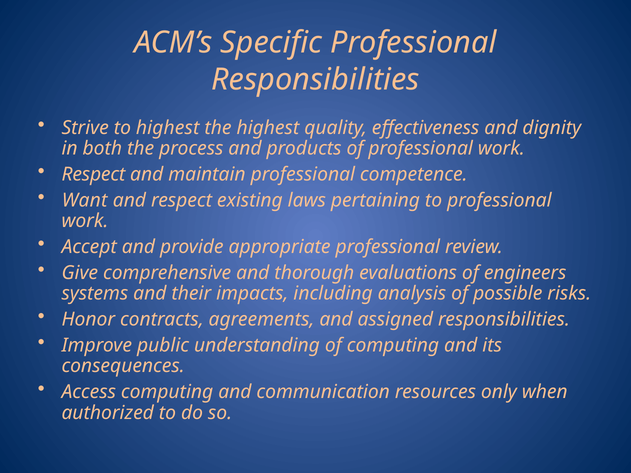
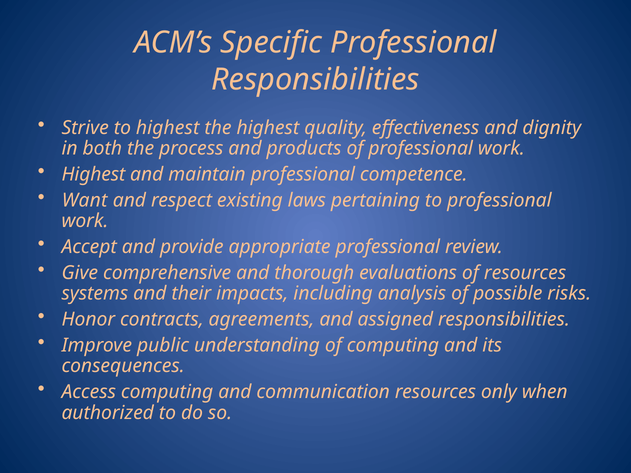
Respect at (93, 174): Respect -> Highest
of engineers: engineers -> resources
